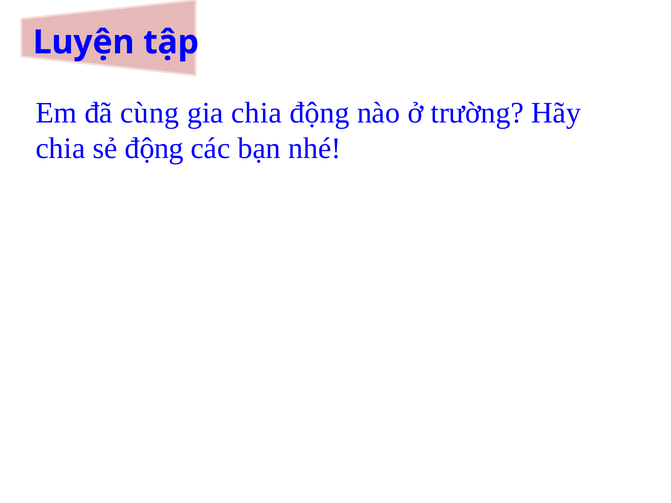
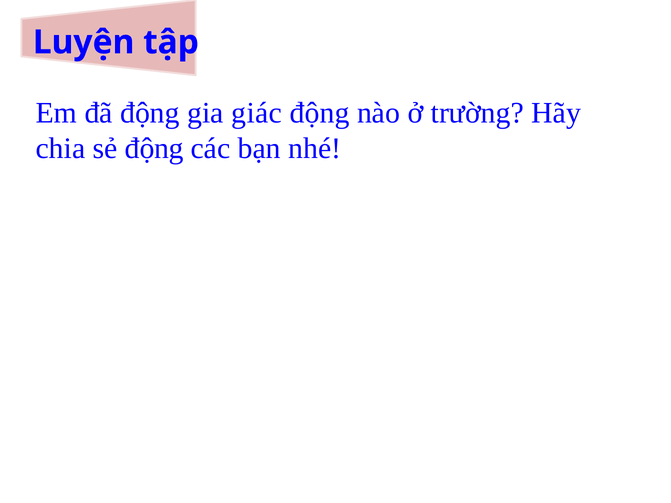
đã cùng: cùng -> động
gia chia: chia -> giác
